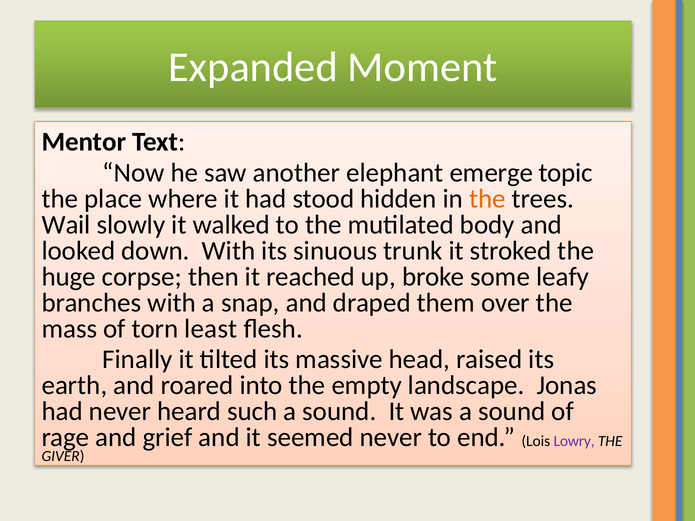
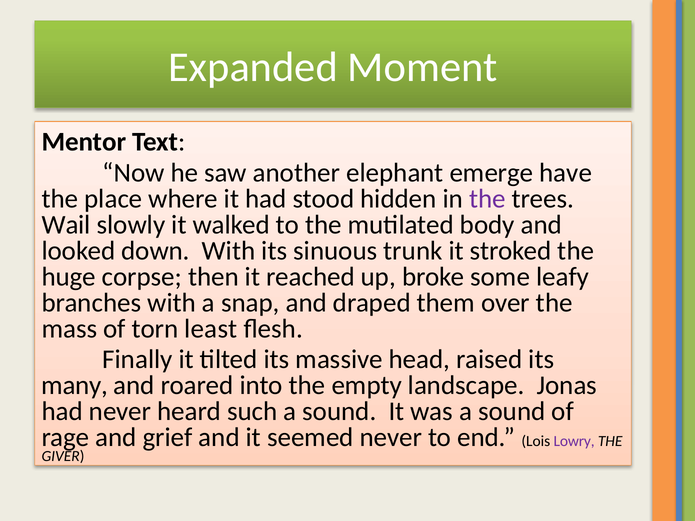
topic: topic -> have
the at (487, 199) colour: orange -> purple
earth: earth -> many
